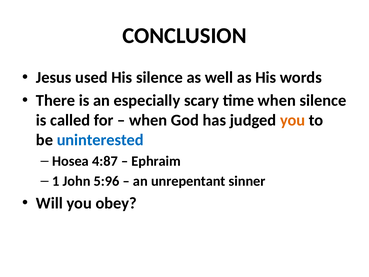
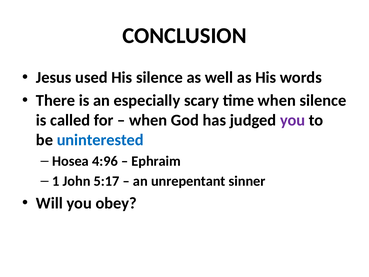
you at (293, 120) colour: orange -> purple
4:87: 4:87 -> 4:96
5:96: 5:96 -> 5:17
